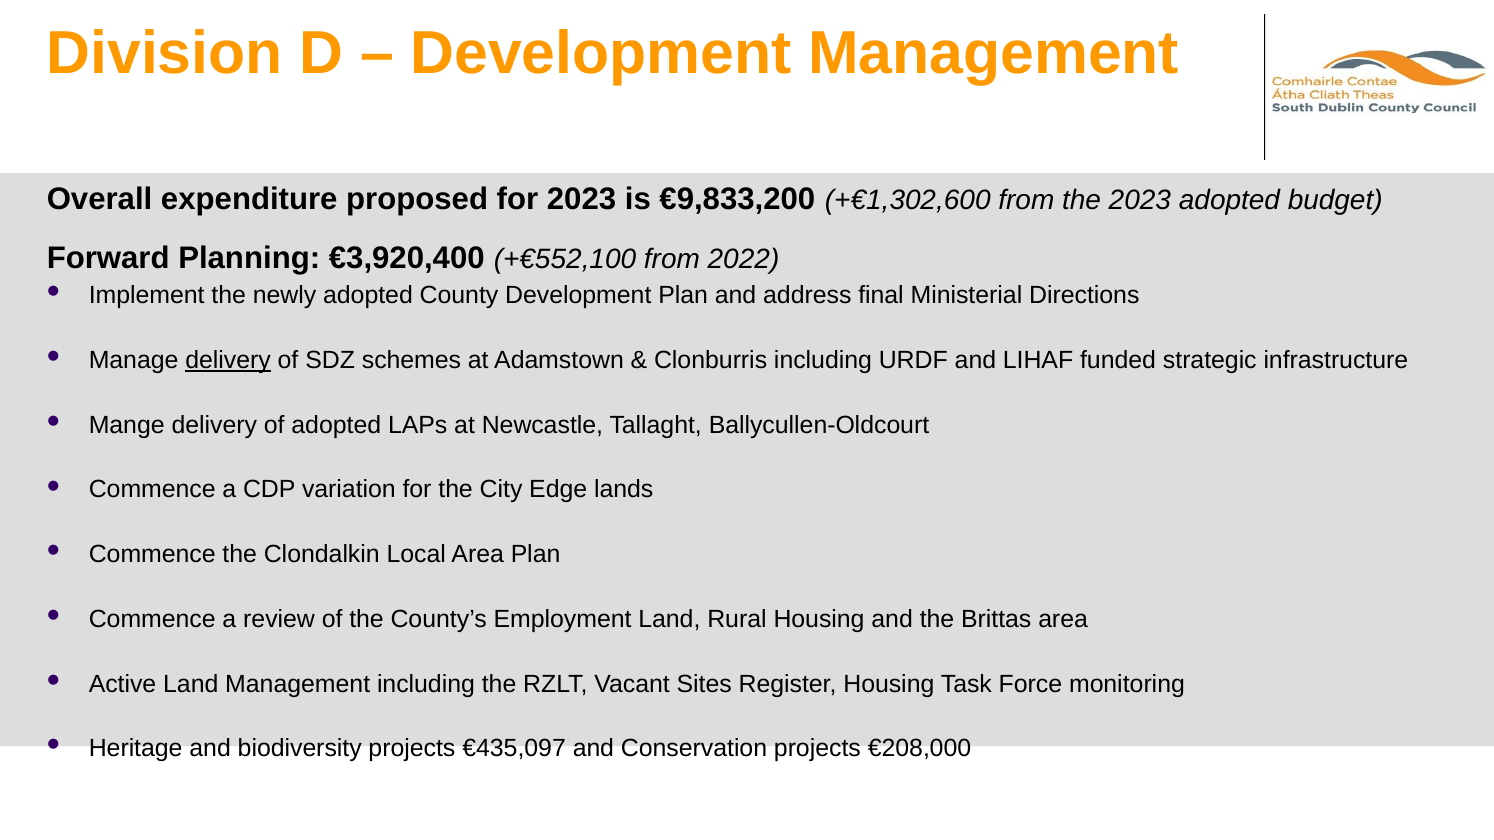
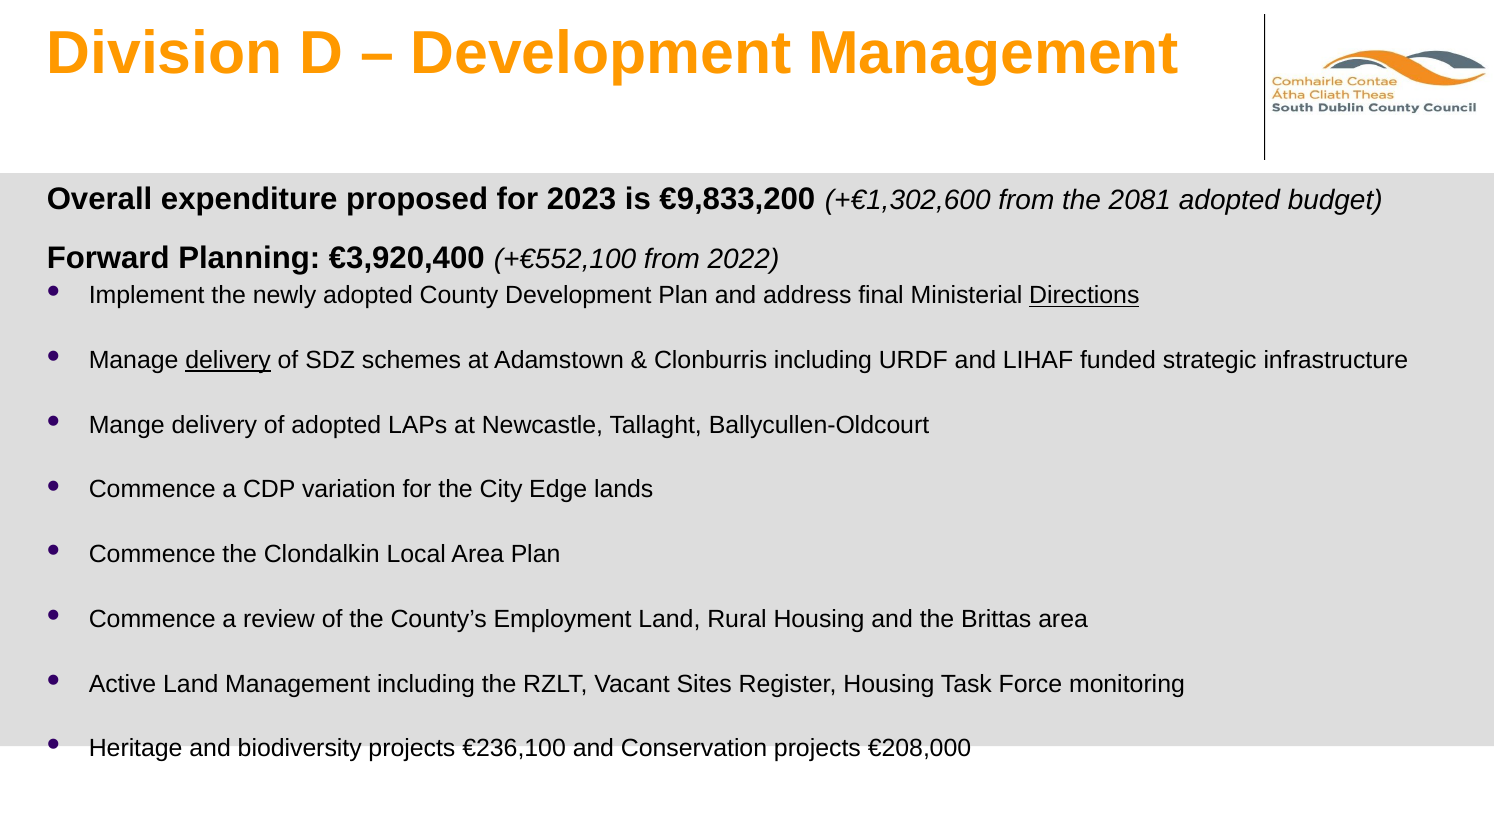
the 2023: 2023 -> 2081
Directions underline: none -> present
€435,097: €435,097 -> €236,100
